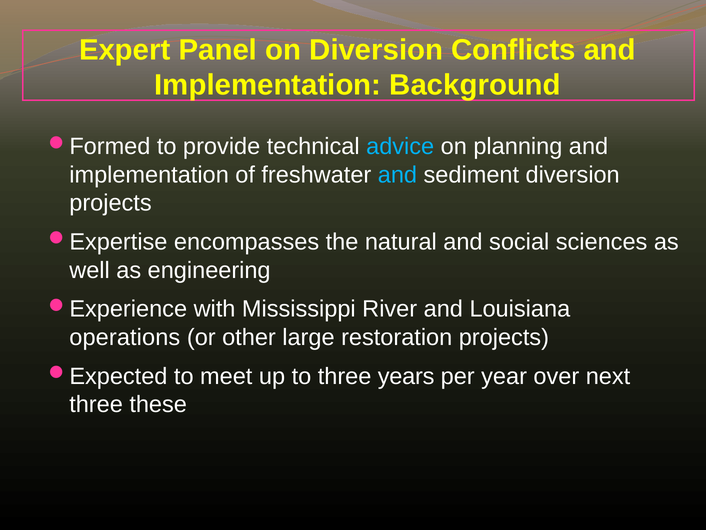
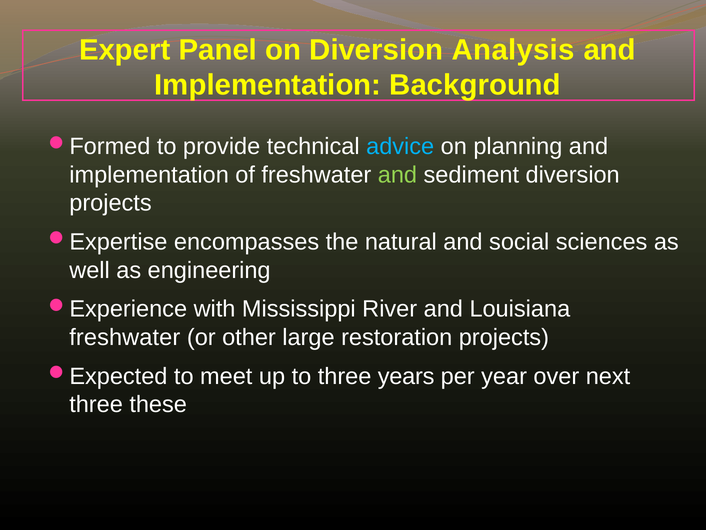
Conflicts: Conflicts -> Analysis
and at (397, 175) colour: light blue -> light green
operations at (125, 337): operations -> freshwater
